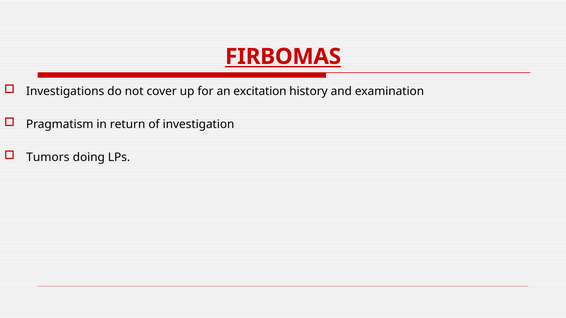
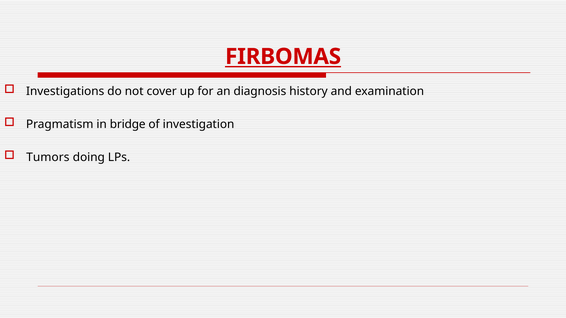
excitation: excitation -> diagnosis
return: return -> bridge
